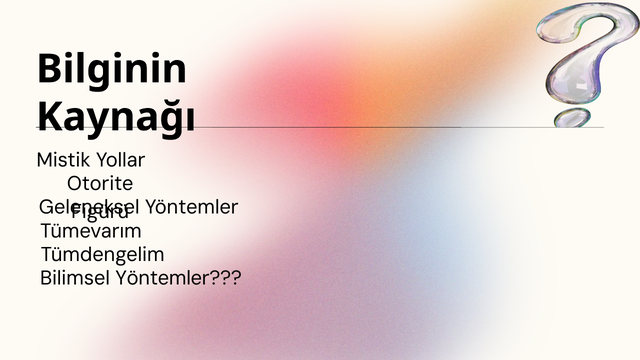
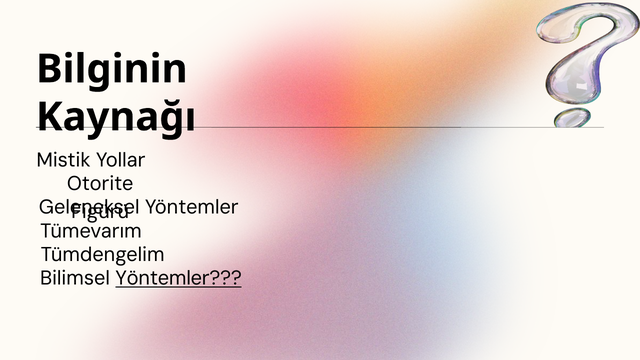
Yöntemler at (179, 278) underline: none -> present
